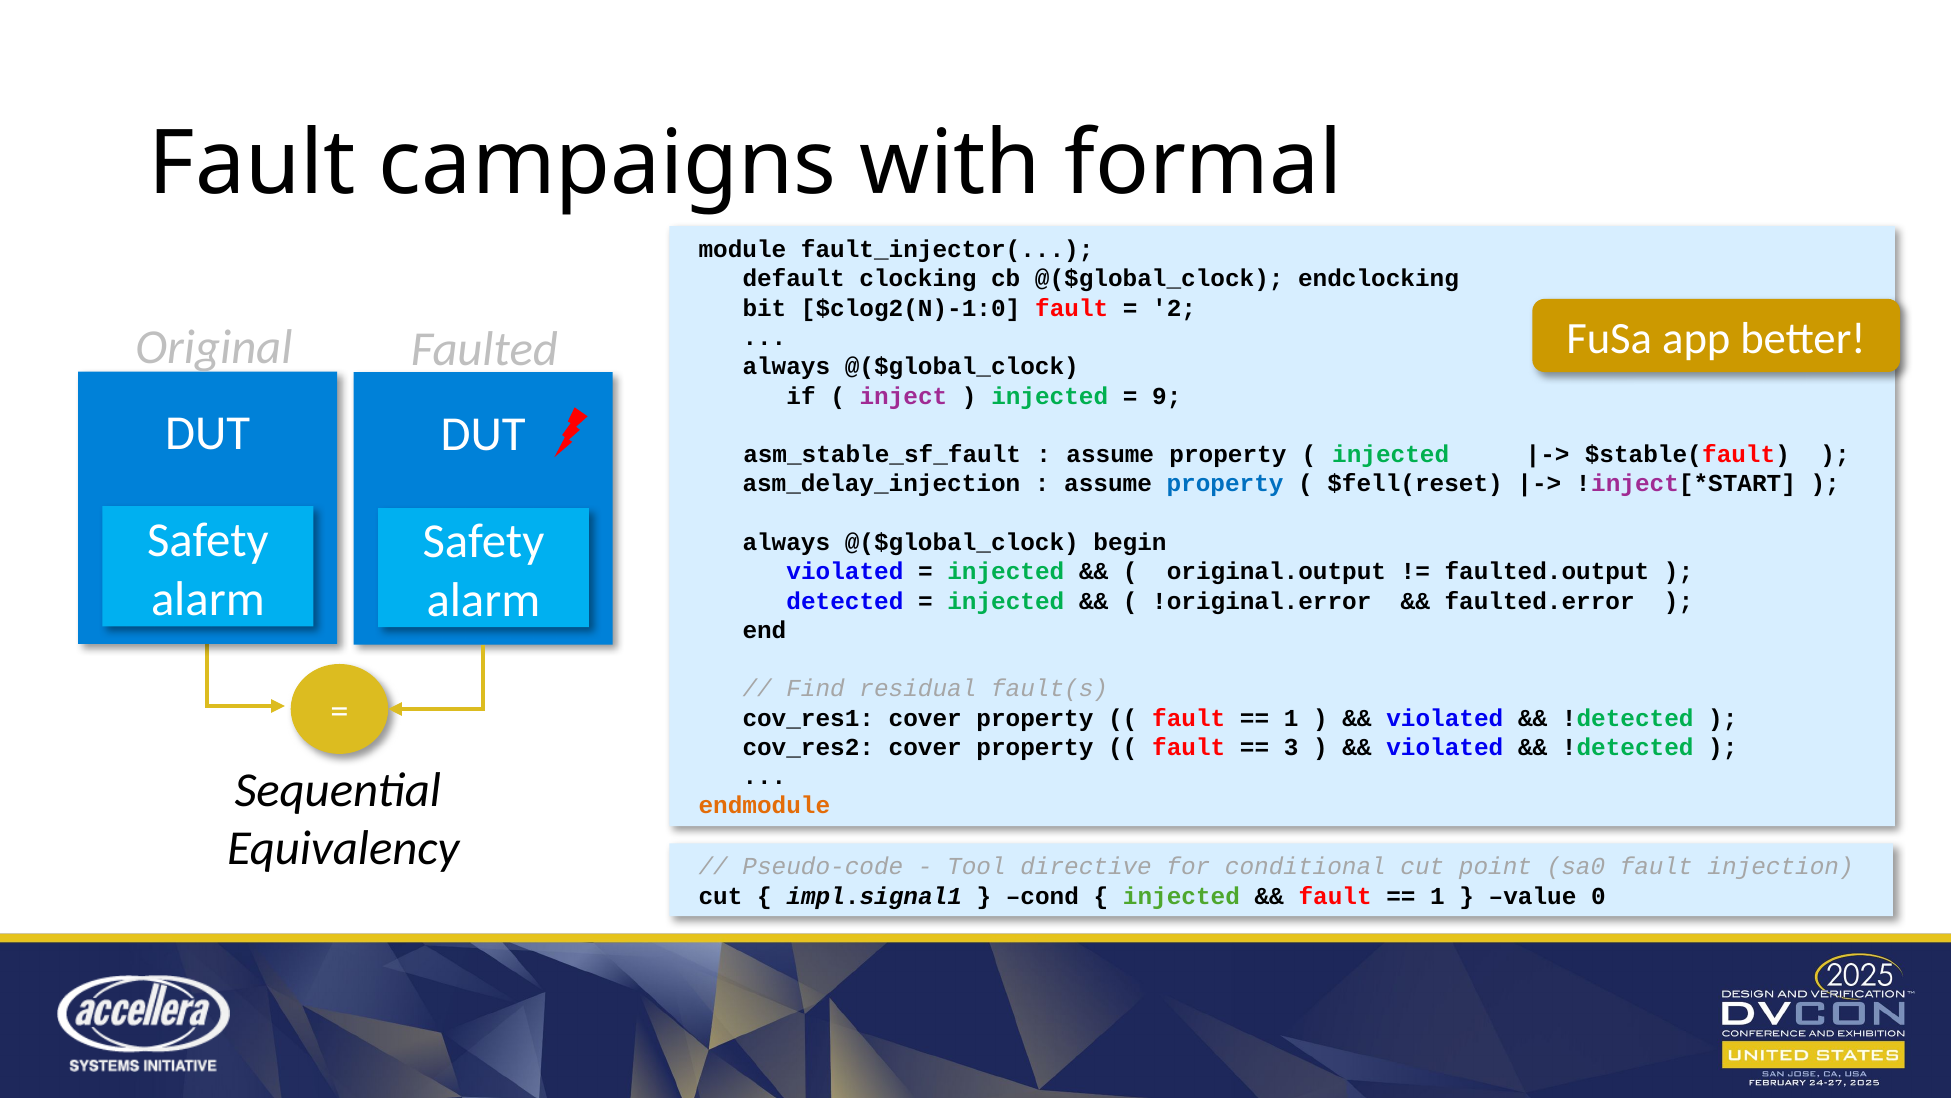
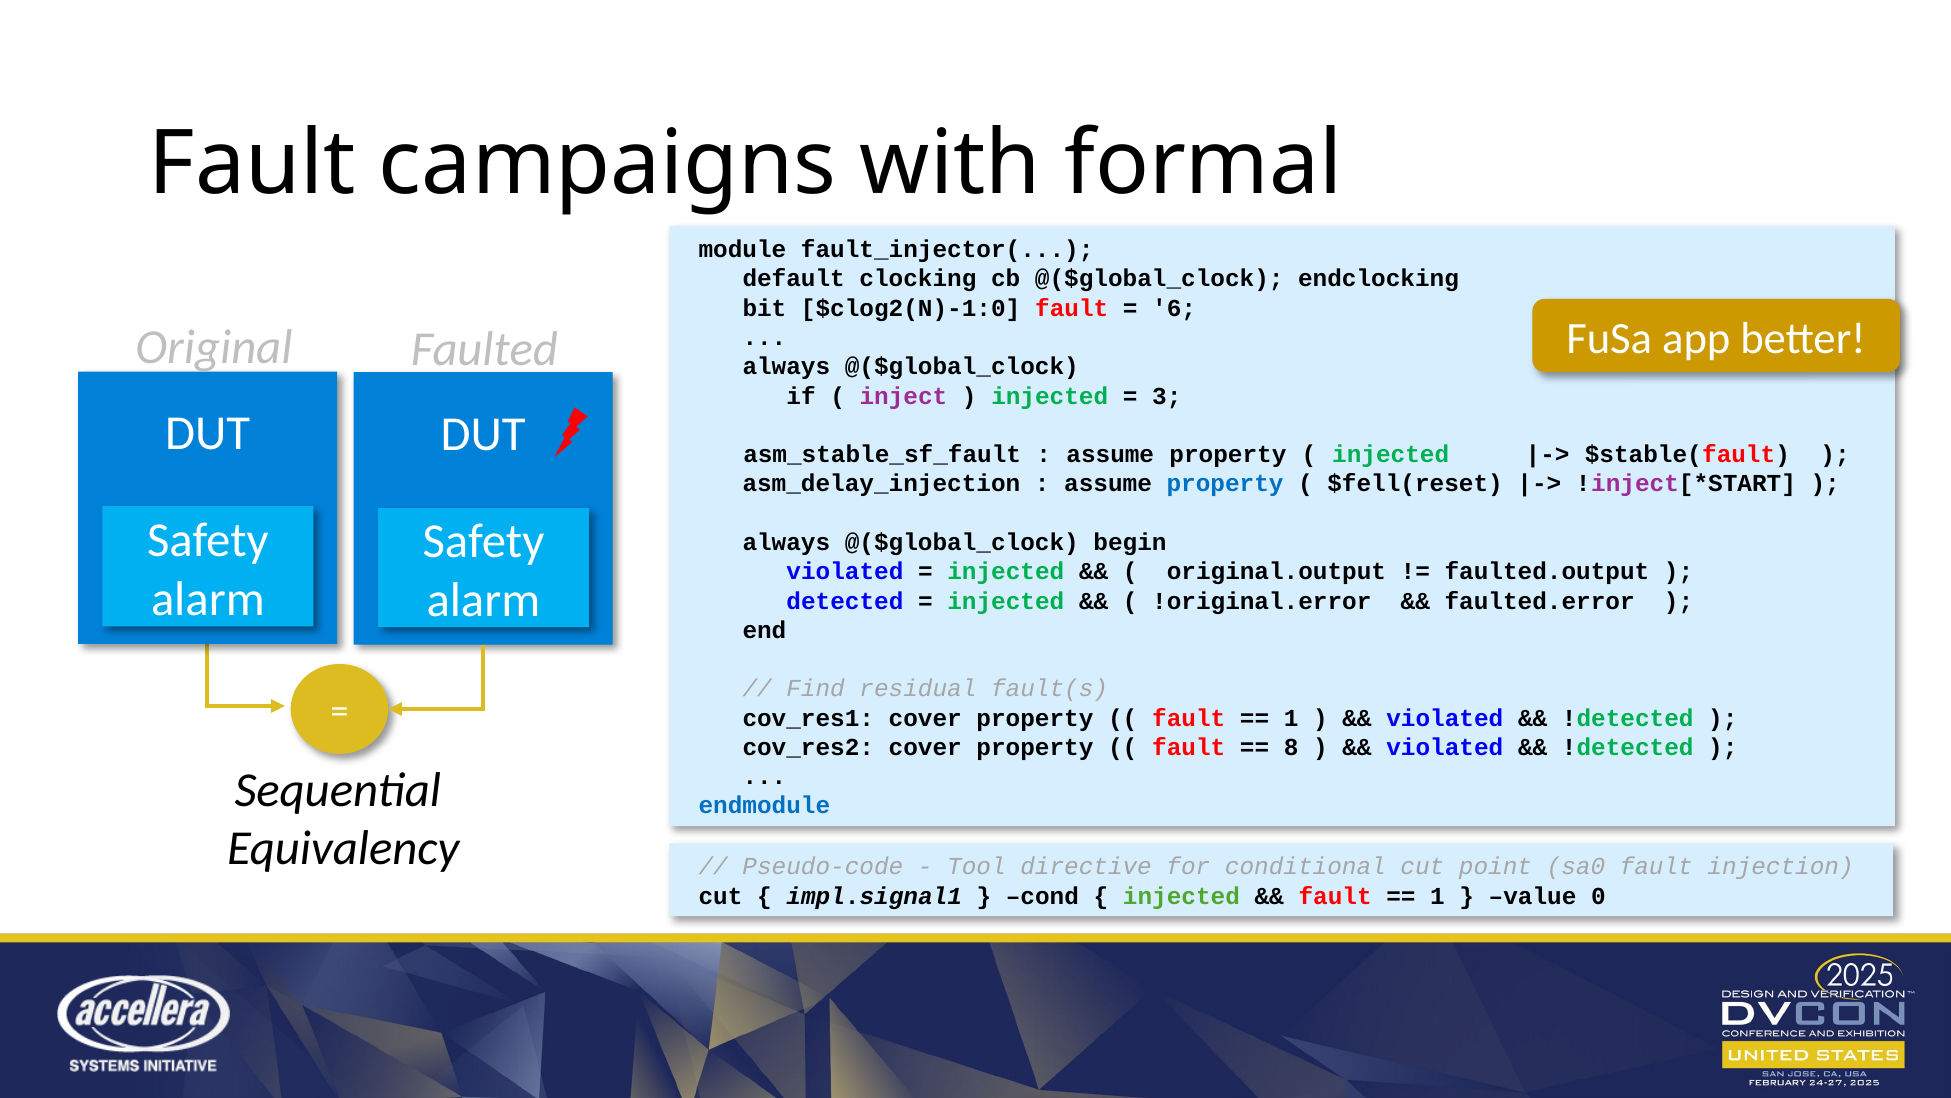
2: 2 -> 6
9: 9 -> 3
3: 3 -> 8
endmodule colour: orange -> blue
